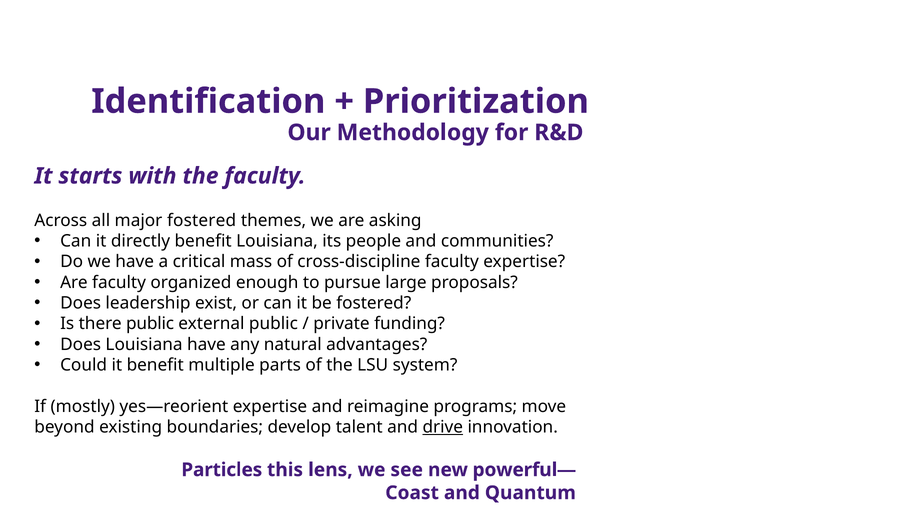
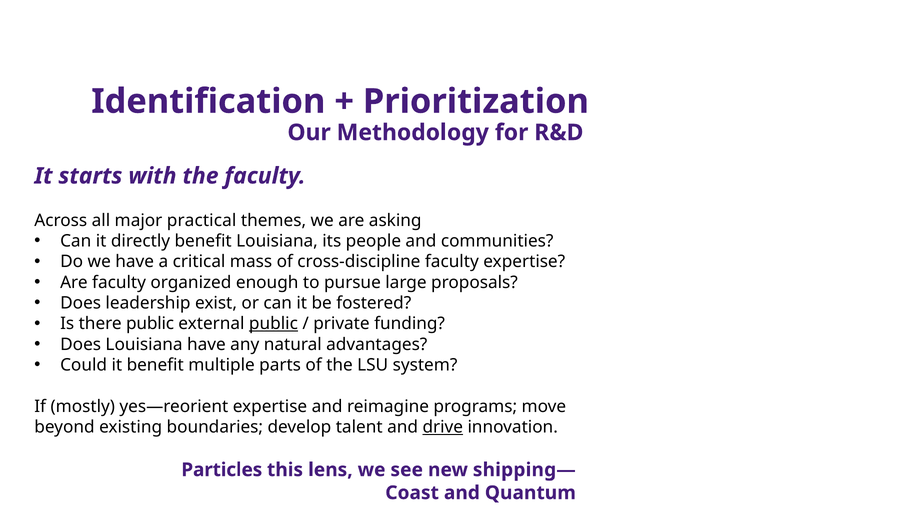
major fostered: fostered -> practical
public at (273, 323) underline: none -> present
powerful—: powerful— -> shipping—
